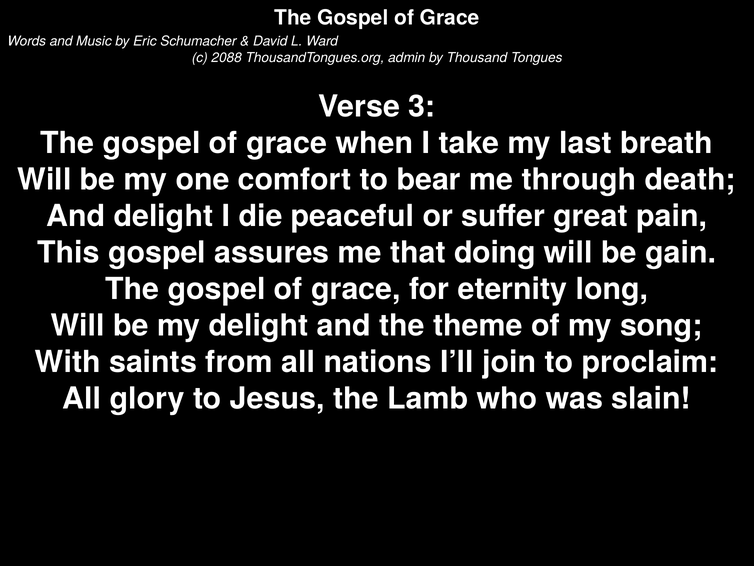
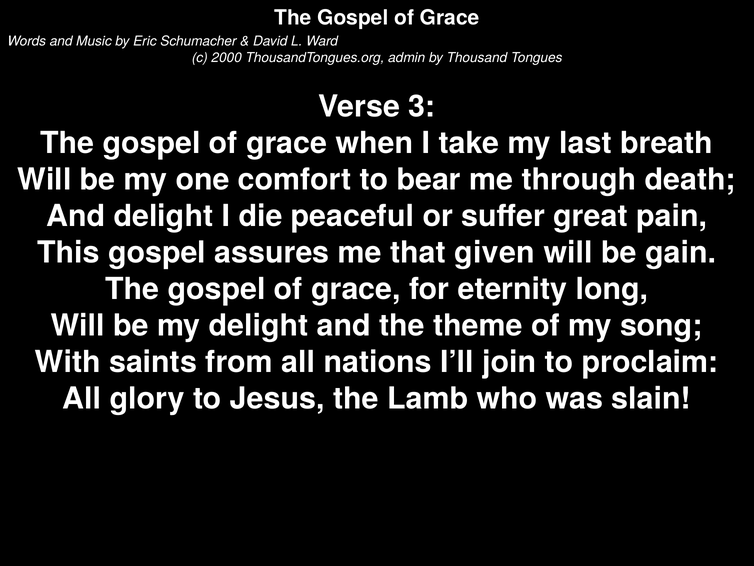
2088: 2088 -> 2000
doing: doing -> given
